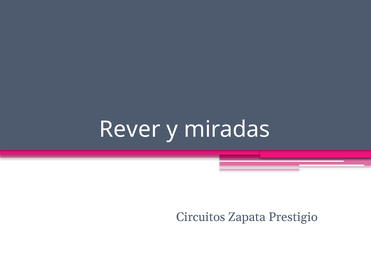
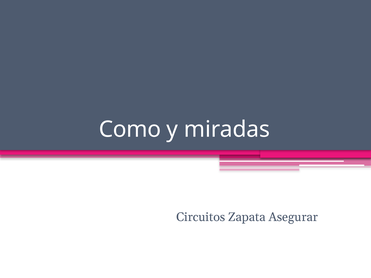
Rever: Rever -> Como
Prestigio: Prestigio -> Asegurar
